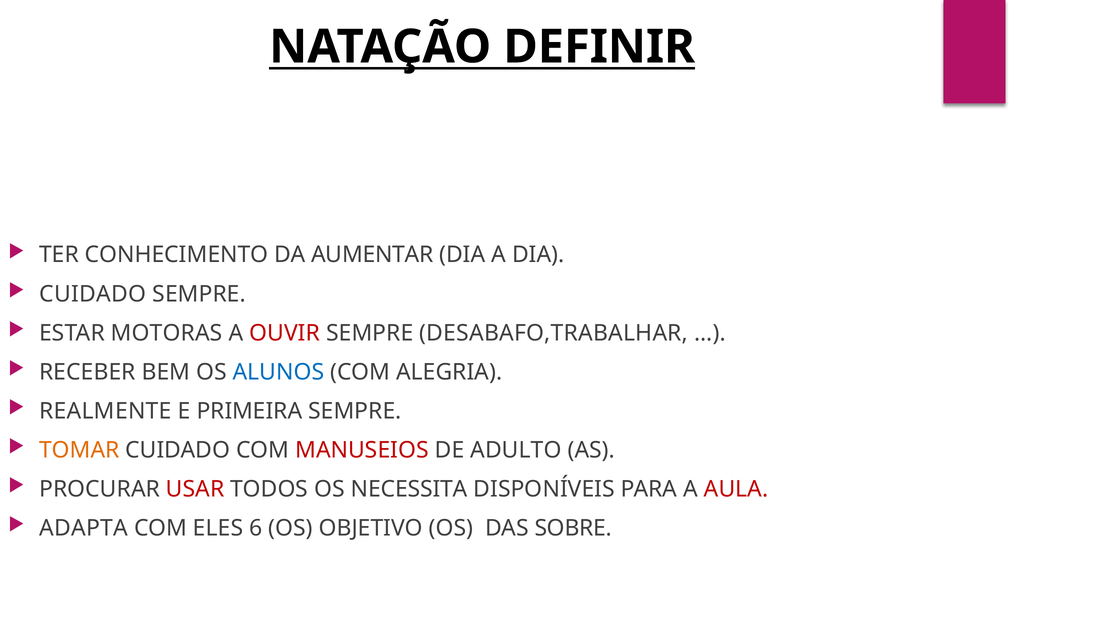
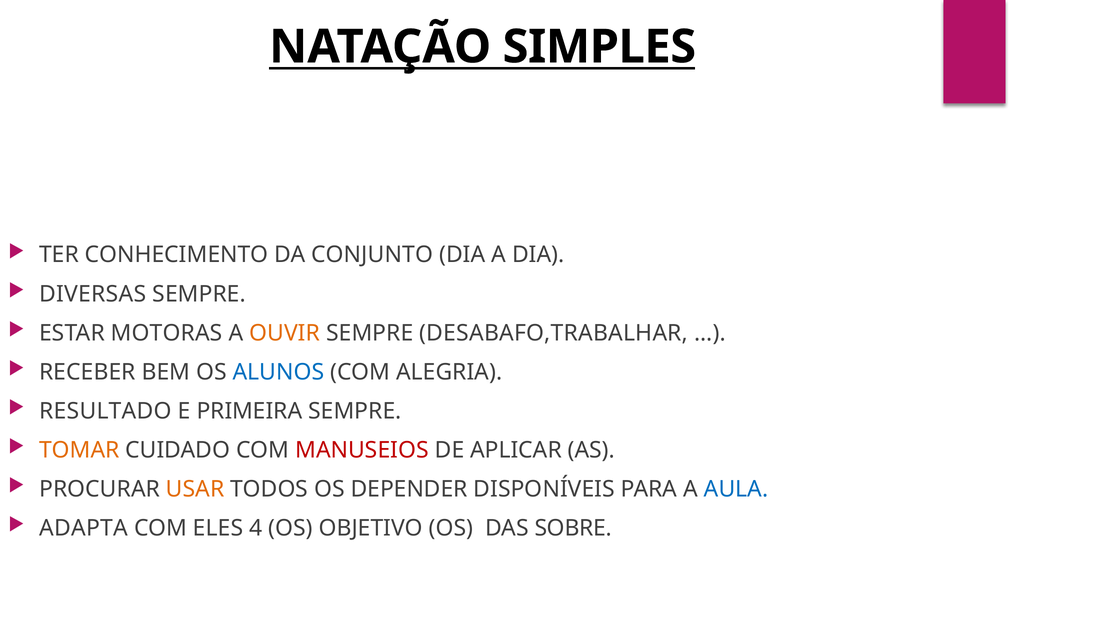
DEFINIR: DEFINIR -> SIMPLES
AUMENTAR: AUMENTAR -> CONJUNTO
CUIDADO at (93, 294): CUIDADO -> DIVERSAS
OUVIR colour: red -> orange
REALMENTE: REALMENTE -> RESULTADO
ADULTO: ADULTO -> APLICAR
USAR colour: red -> orange
NECESSITA: NECESSITA -> DEPENDER
AULA colour: red -> blue
6: 6 -> 4
